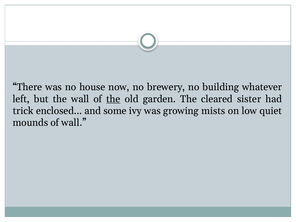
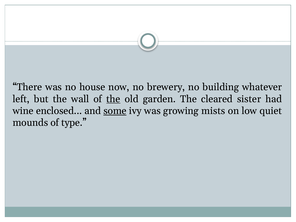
trick: trick -> wine
some underline: none -> present
of wall: wall -> type
